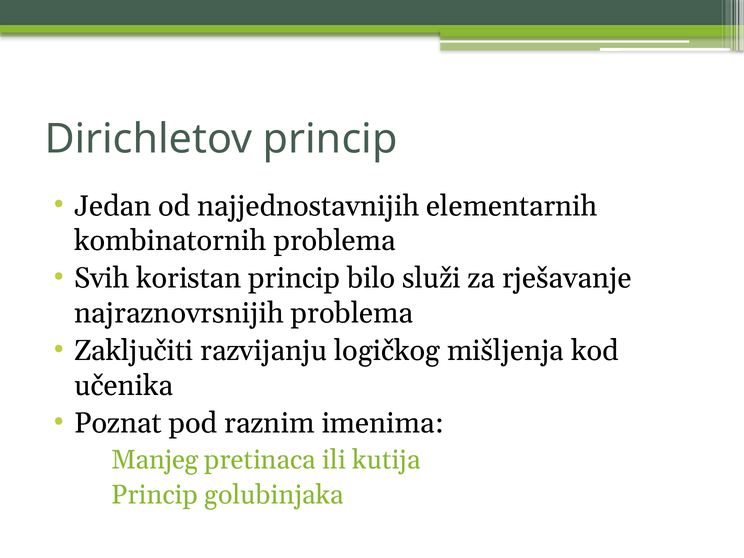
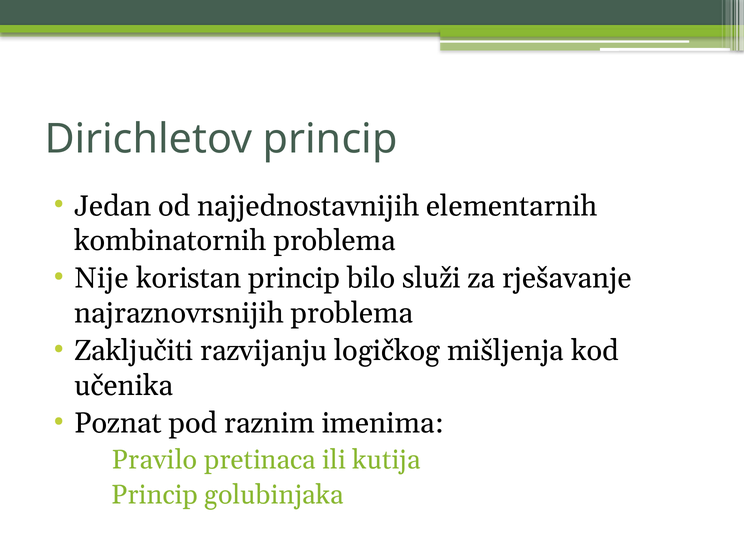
Svih: Svih -> Nije
Manjeg: Manjeg -> Pravilo
